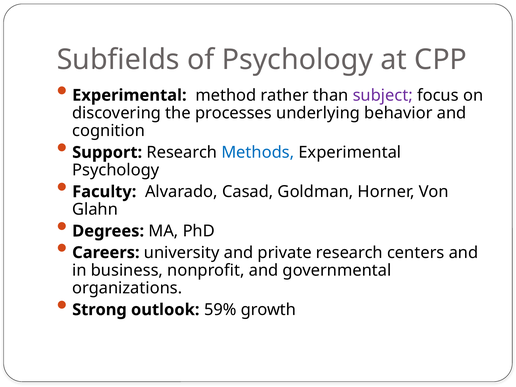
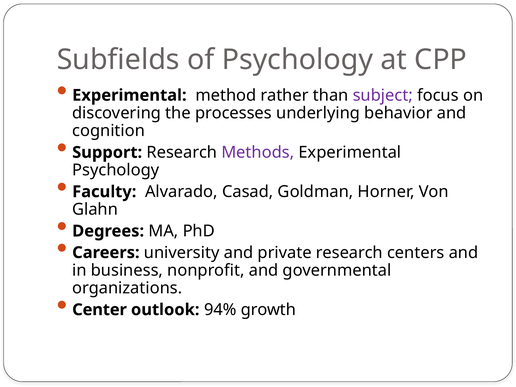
Methods colour: blue -> purple
Strong: Strong -> Center
59%: 59% -> 94%
